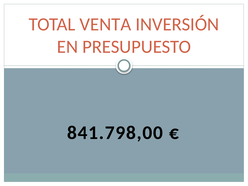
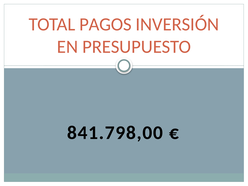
VENTA: VENTA -> PAGOS
